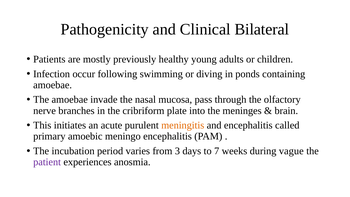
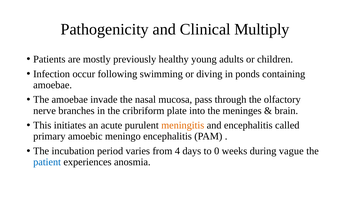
Bilateral: Bilateral -> Multiply
3: 3 -> 4
7: 7 -> 0
patient colour: purple -> blue
